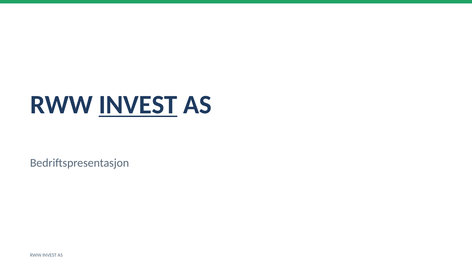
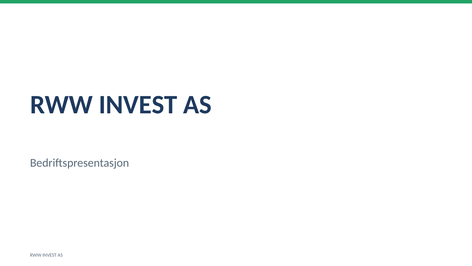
INVEST at (138, 105) underline: present -> none
